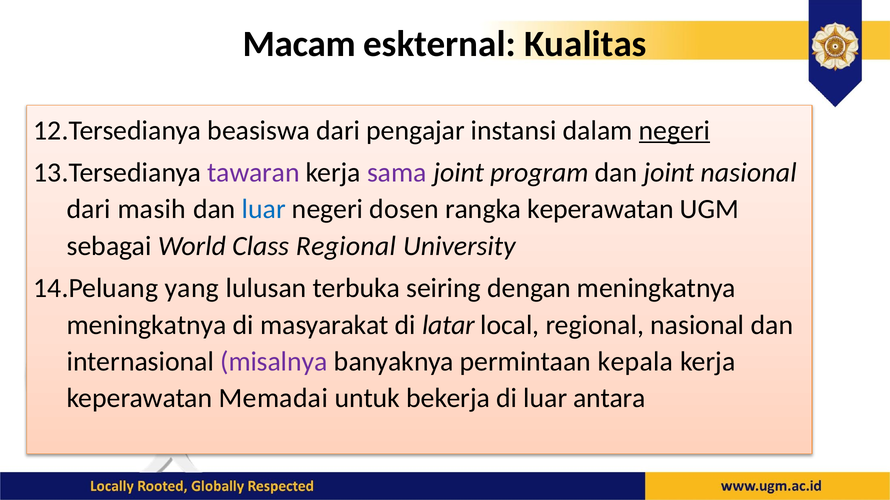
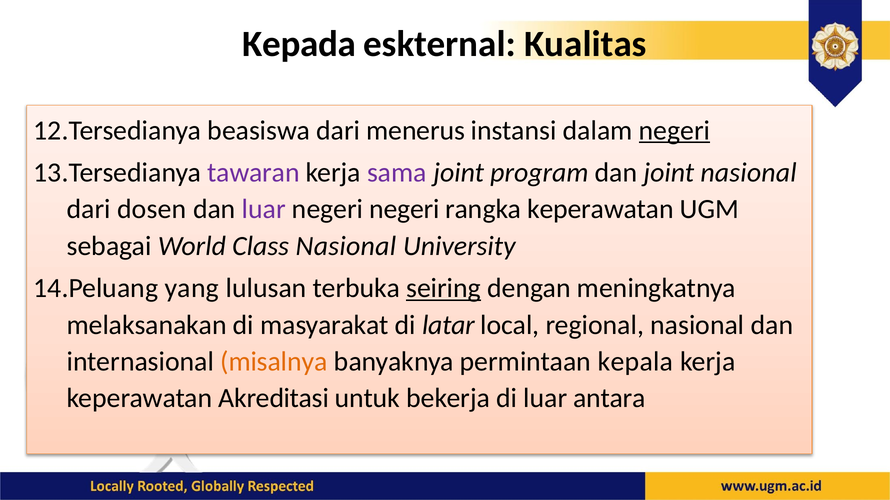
Macam: Macam -> Kepada
pengajar: pengajar -> menerus
masih: masih -> dosen
luar at (264, 210) colour: blue -> purple
negeri dosen: dosen -> negeri
Class Regional: Regional -> Nasional
seiring underline: none -> present
meningkatnya at (147, 325): meningkatnya -> melaksanakan
misalnya colour: purple -> orange
Memadai: Memadai -> Akreditasi
